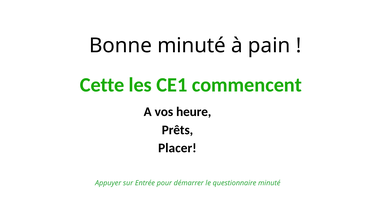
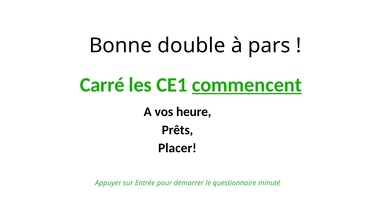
Bonne minuté: minuté -> double
pain: pain -> pars
Cette: Cette -> Carré
commencent underline: none -> present
